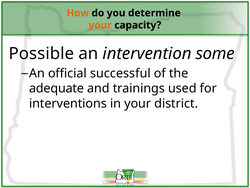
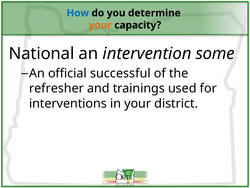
How colour: orange -> blue
Possible: Possible -> National
adequate: adequate -> refresher
